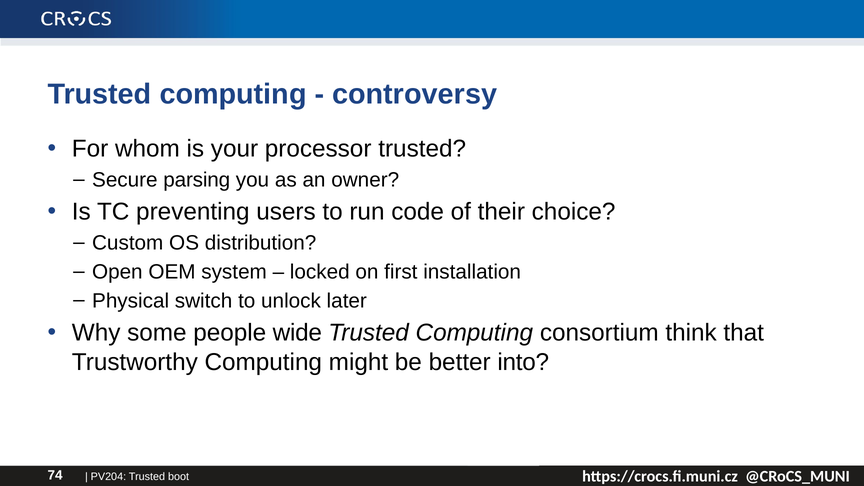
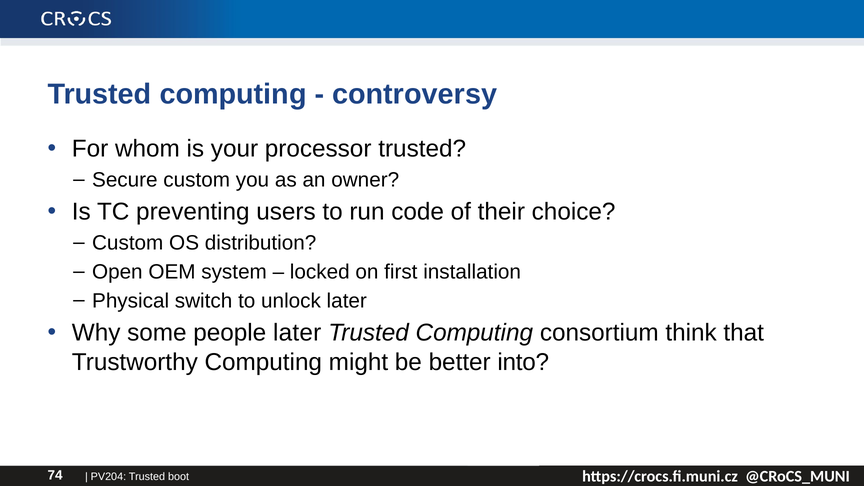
Secure parsing: parsing -> custom
people wide: wide -> later
